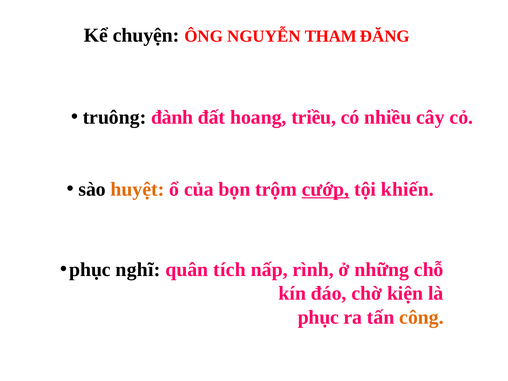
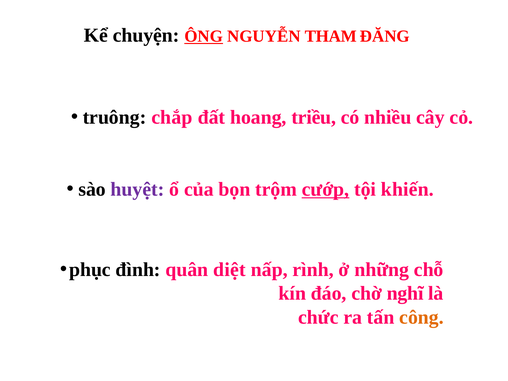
ÔNG underline: none -> present
đành: đành -> chắp
huyệt colour: orange -> purple
nghĩ: nghĩ -> đình
tích: tích -> diệt
kiện: kiện -> nghĩ
phục at (318, 317): phục -> chức
